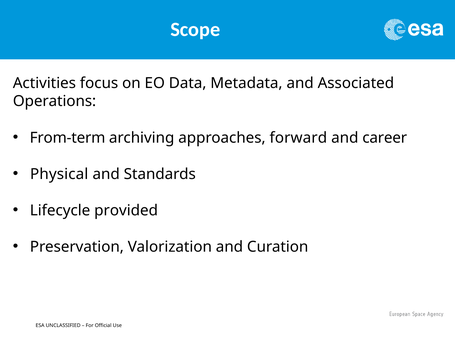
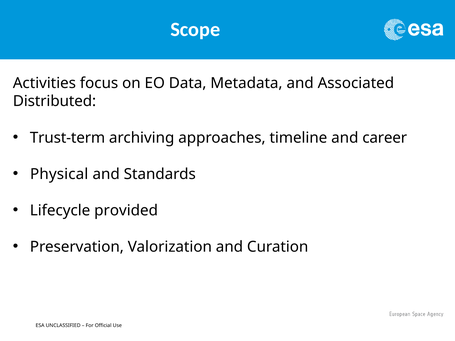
Operations: Operations -> Distributed
From-term: From-term -> Trust-term
forward: forward -> timeline
